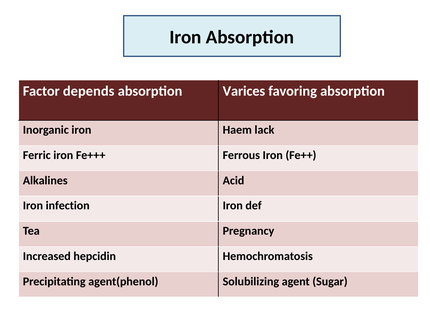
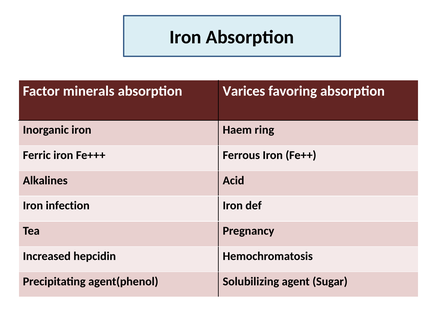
depends: depends -> minerals
lack: lack -> ring
